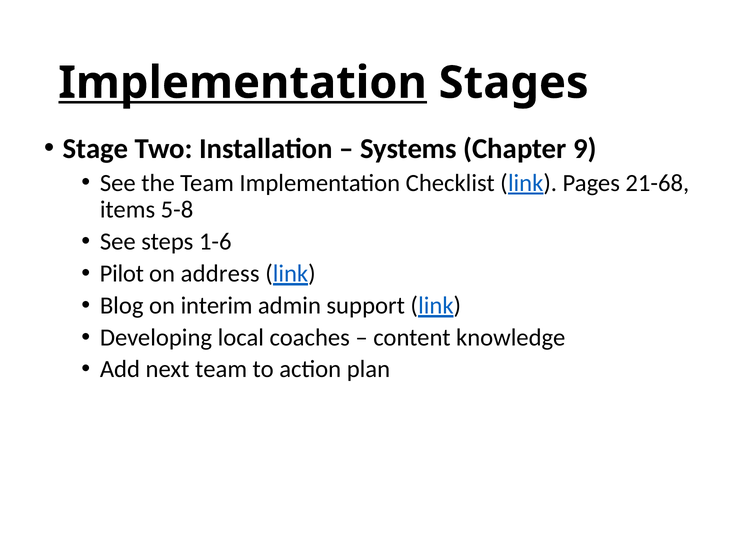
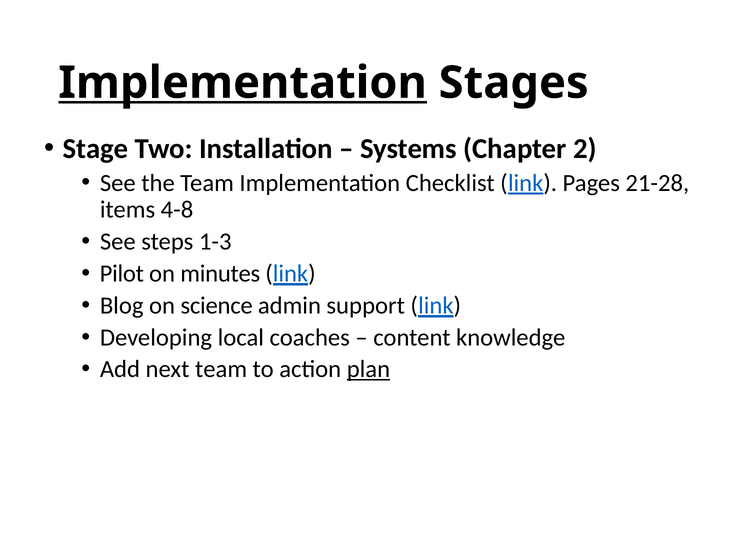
9: 9 -> 2
21-68: 21-68 -> 21-28
5-8: 5-8 -> 4-8
1-6: 1-6 -> 1-3
address: address -> minutes
interim: interim -> science
plan underline: none -> present
